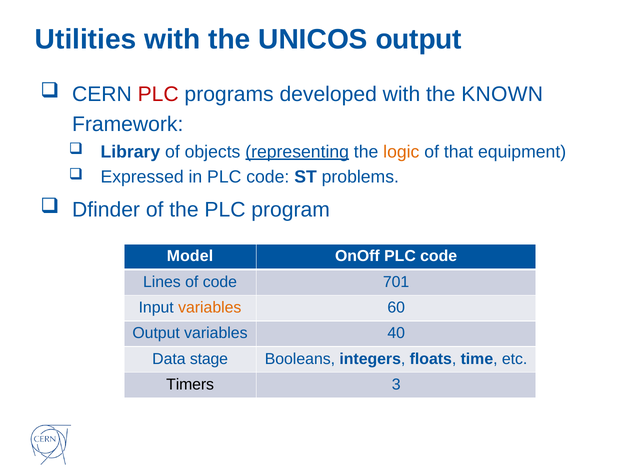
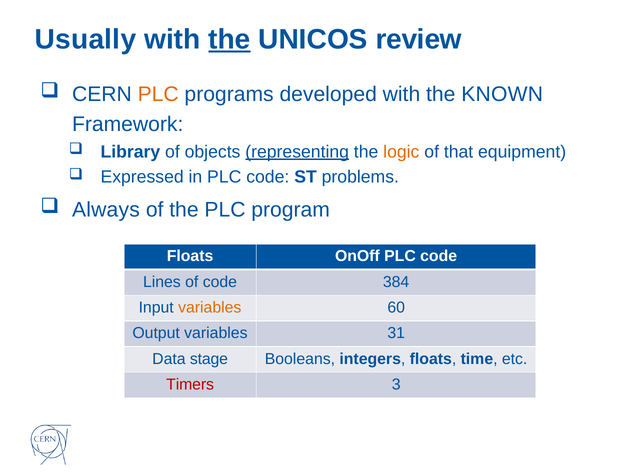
Utilities: Utilities -> Usually
the at (229, 39) underline: none -> present
UNICOS output: output -> review
PLC at (158, 94) colour: red -> orange
Dfinder: Dfinder -> Always
Model at (190, 256): Model -> Floats
701: 701 -> 384
40: 40 -> 31
Timers colour: black -> red
